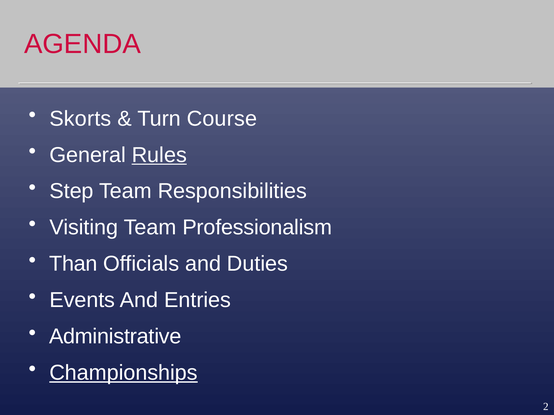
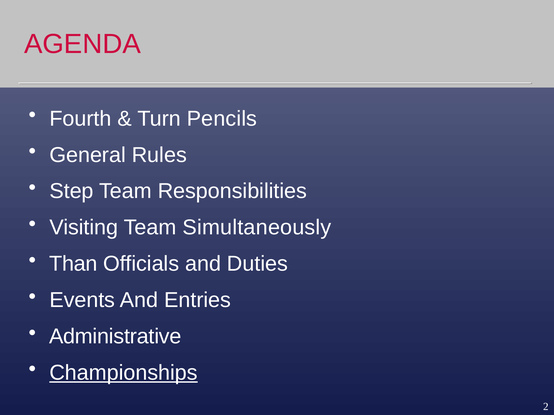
Skorts: Skorts -> Fourth
Course: Course -> Pencils
Rules underline: present -> none
Professionalism: Professionalism -> Simultaneously
